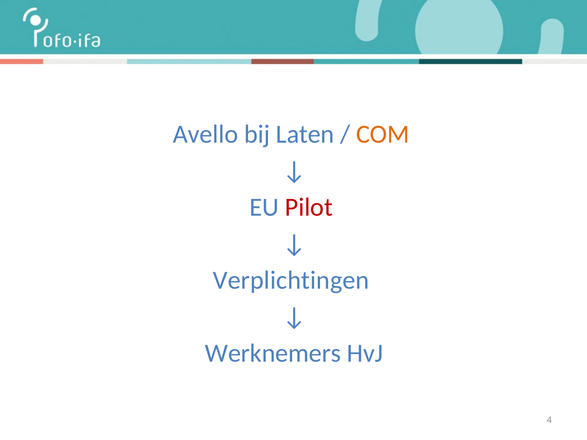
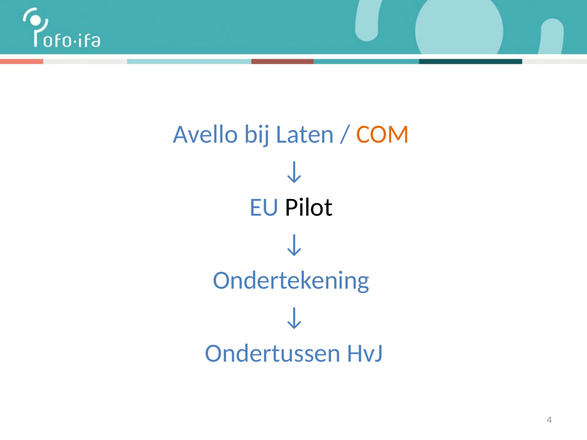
Pilot colour: red -> black
Verplichtingen: Verplichtingen -> Ondertekening
Werknemers: Werknemers -> Ondertussen
